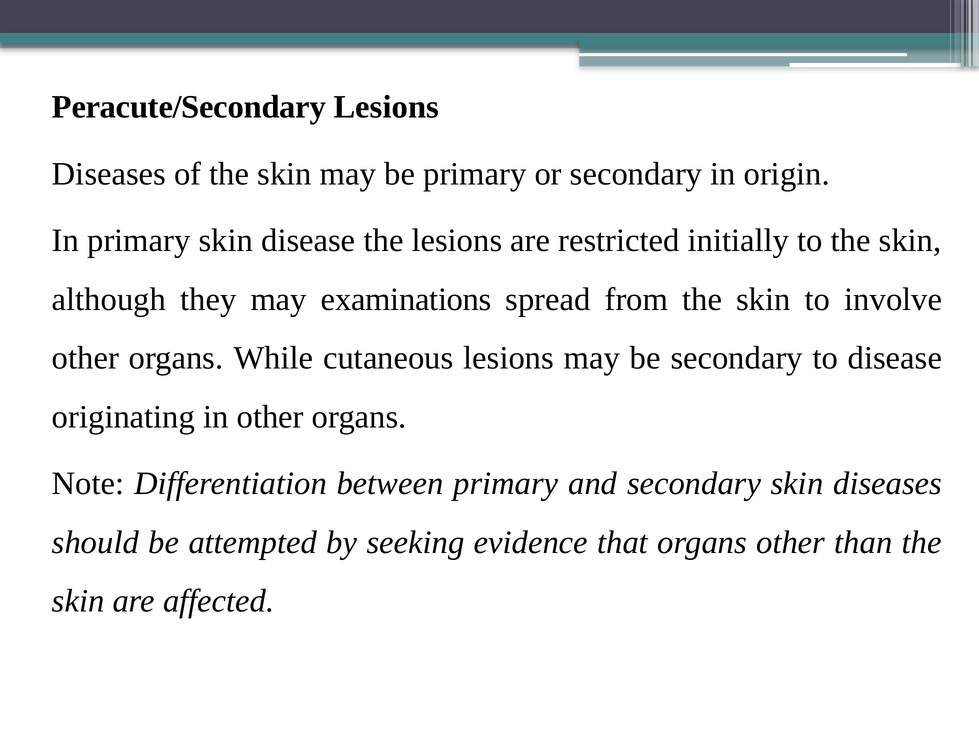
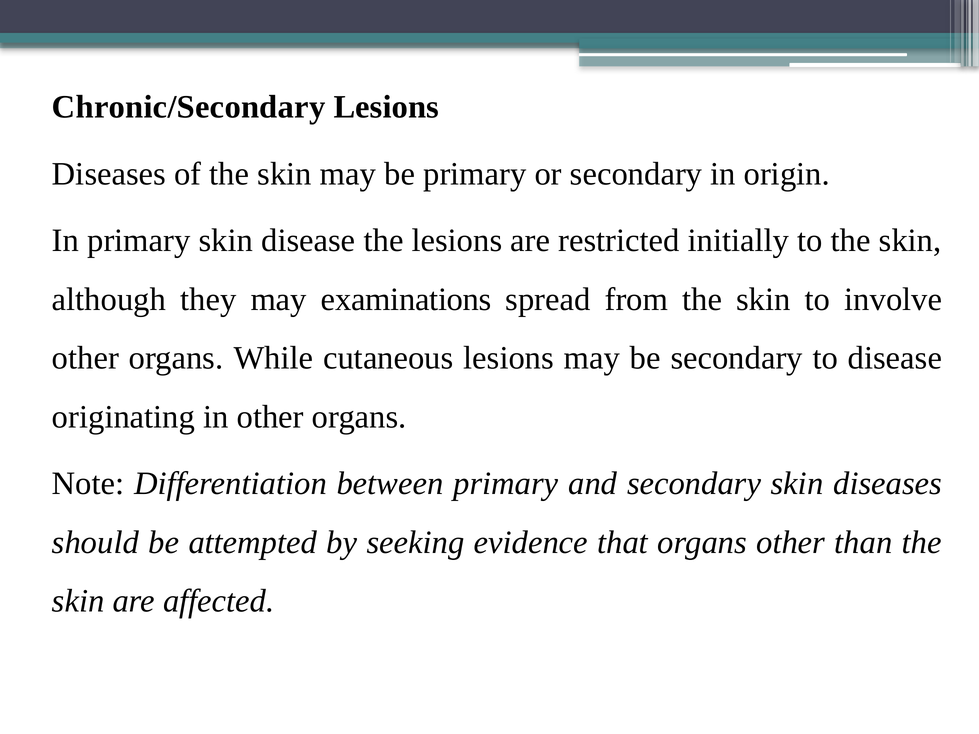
Peracute/Secondary: Peracute/Secondary -> Chronic/Secondary
